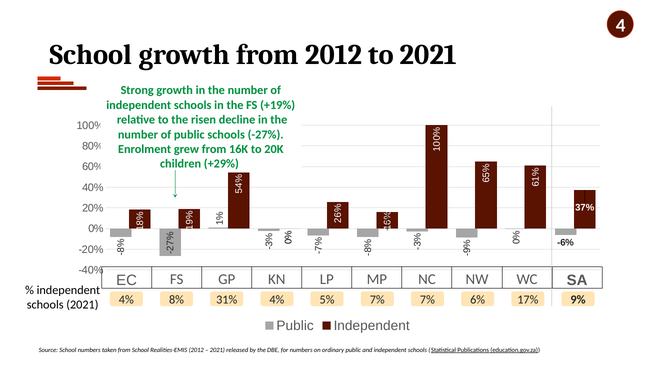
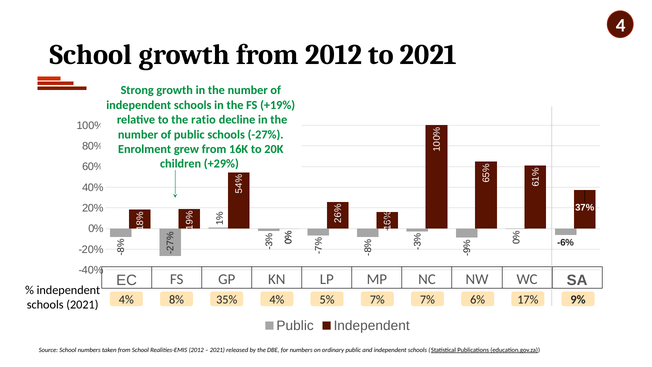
risen: risen -> ratio
31%: 31% -> 35%
